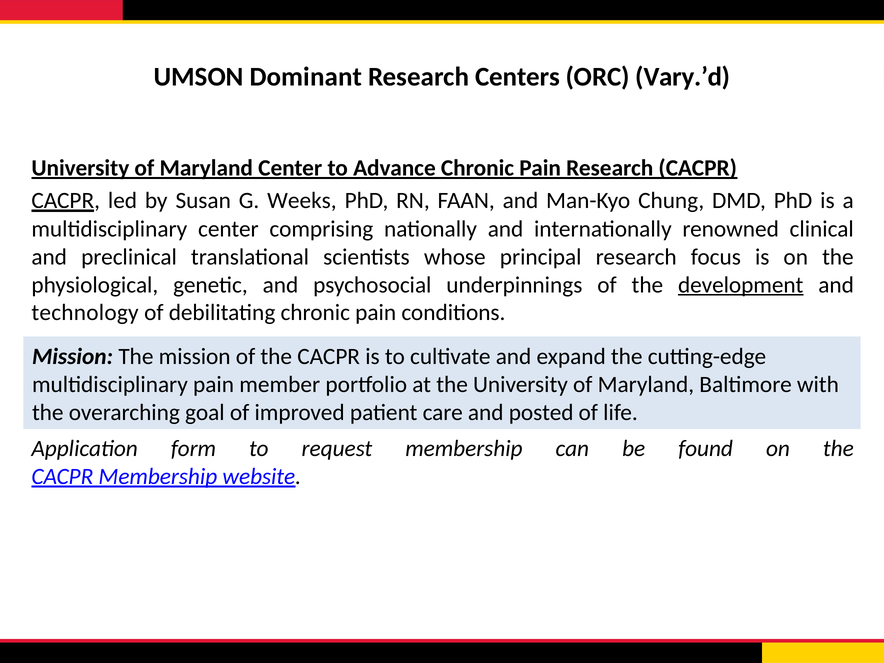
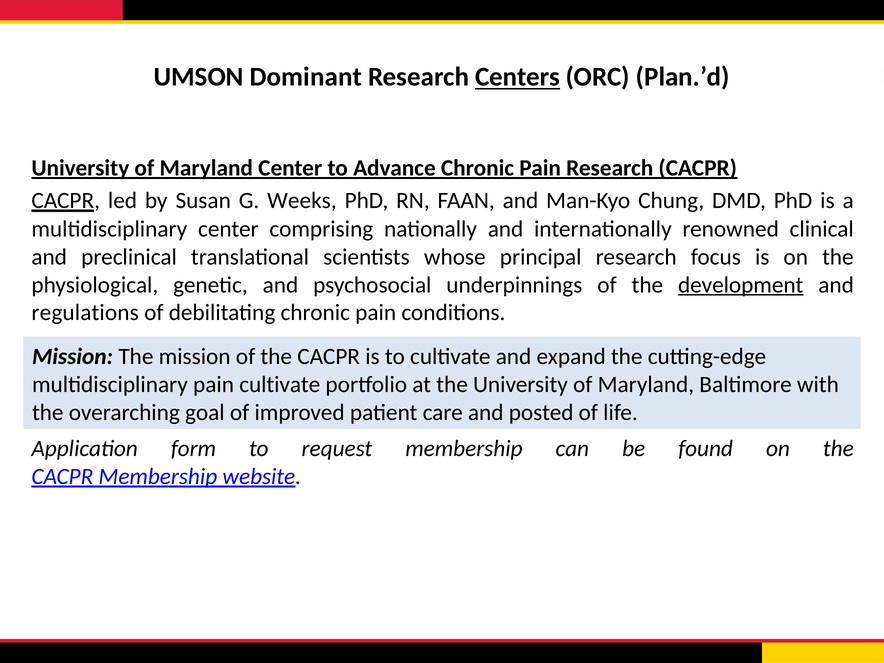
Centers underline: none -> present
Vary.’d: Vary.’d -> Plan.’d
technology: technology -> regulations
pain member: member -> cultivate
